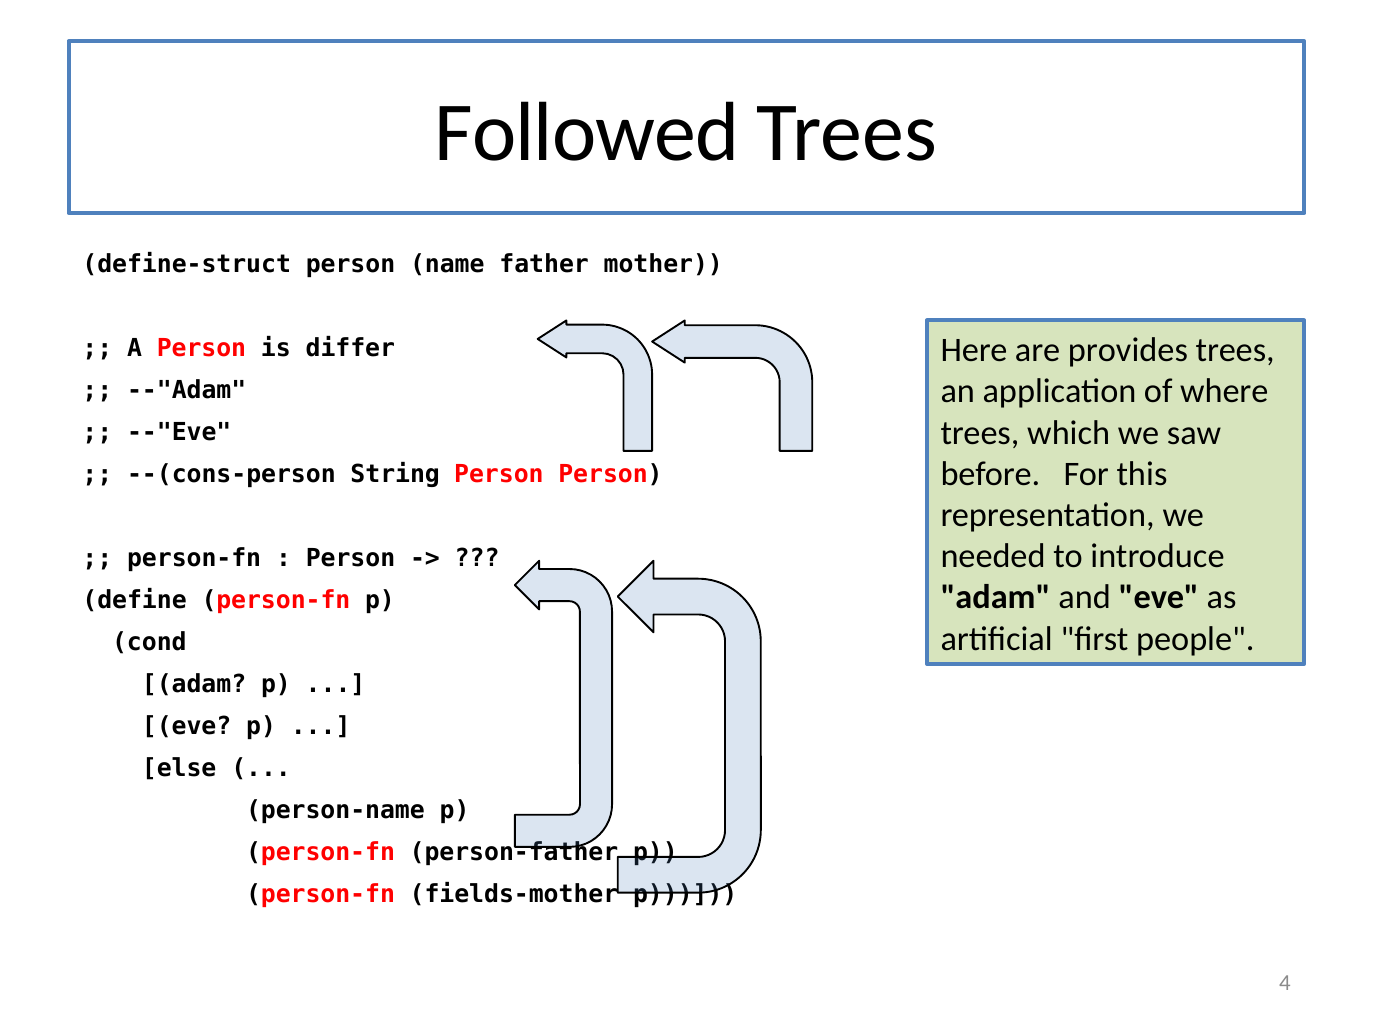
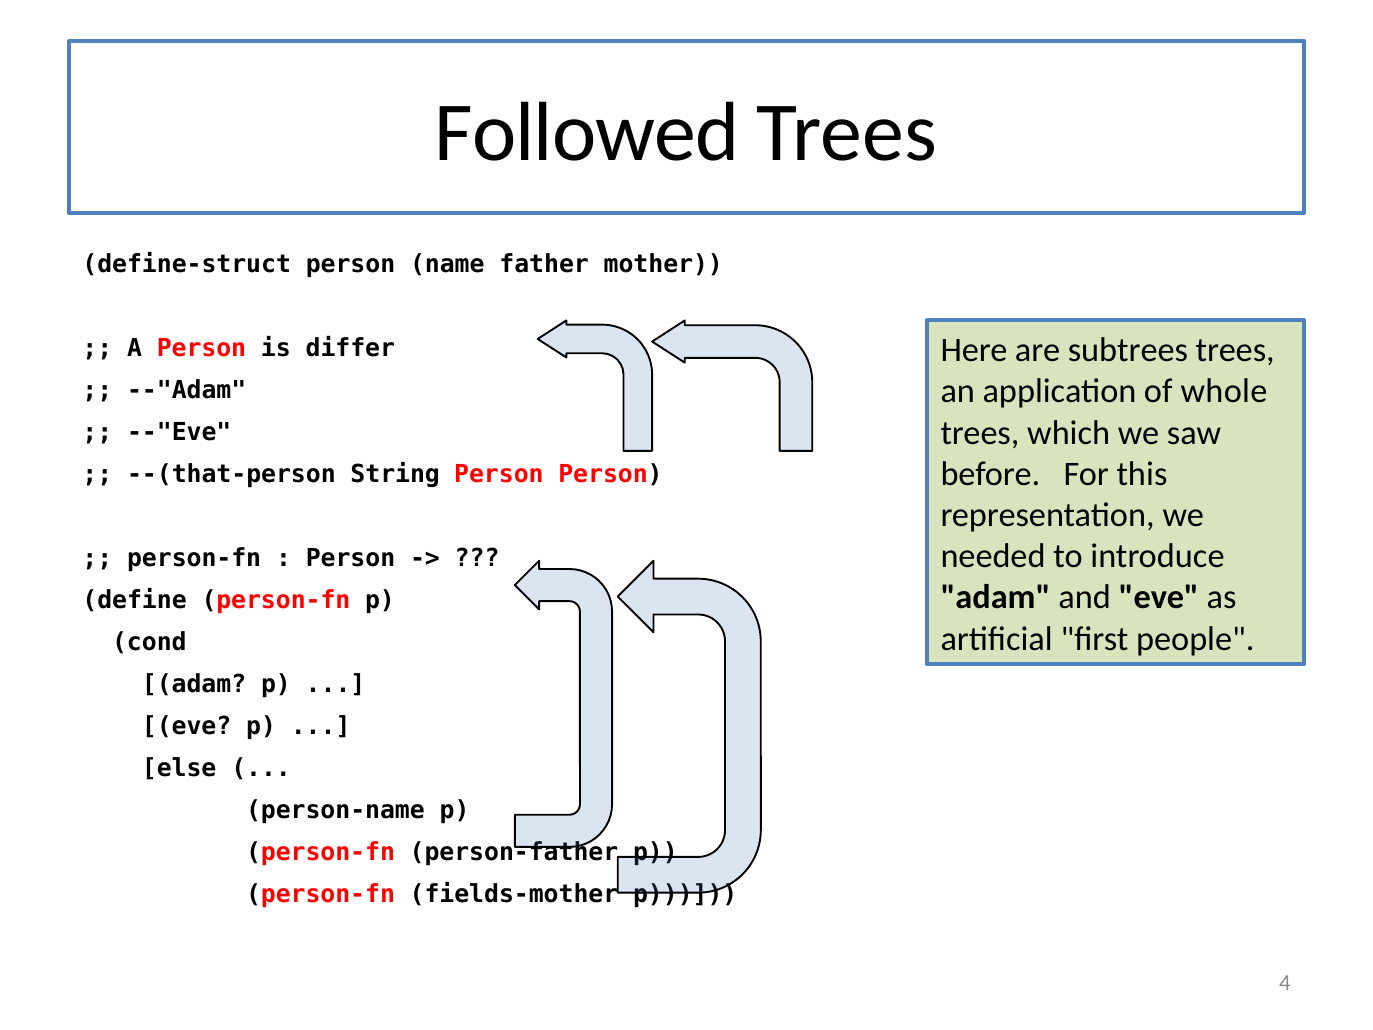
provides: provides -> subtrees
where: where -> whole
--(cons-person: --(cons-person -> --(that-person
